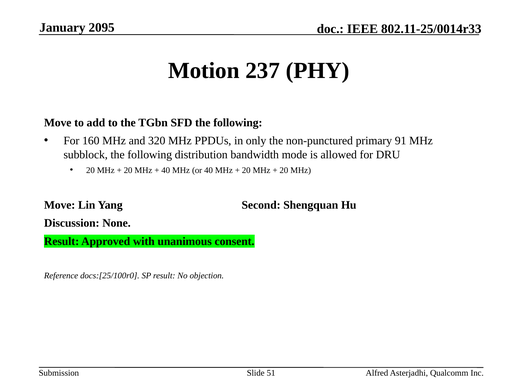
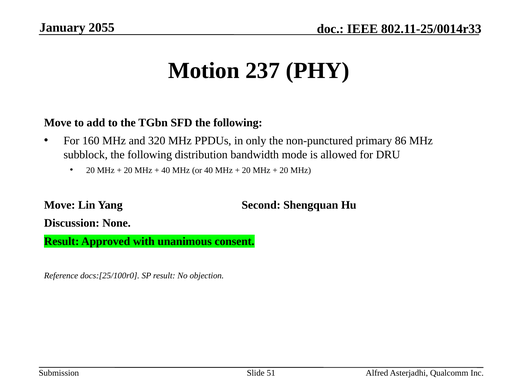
2095: 2095 -> 2055
91: 91 -> 86
